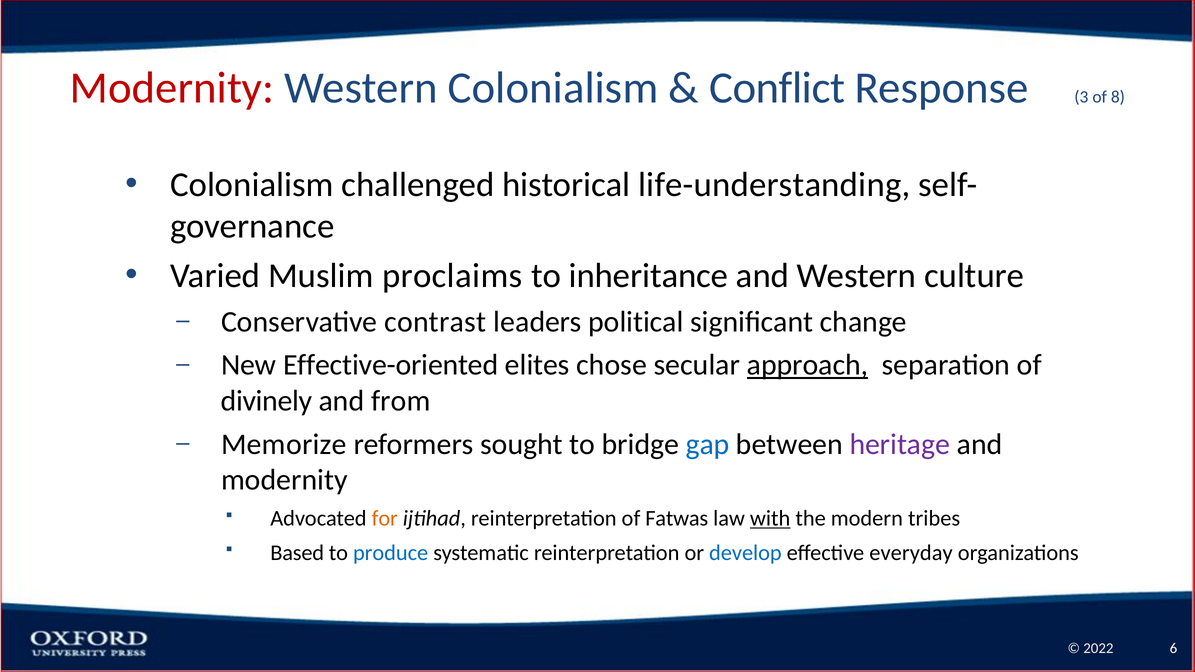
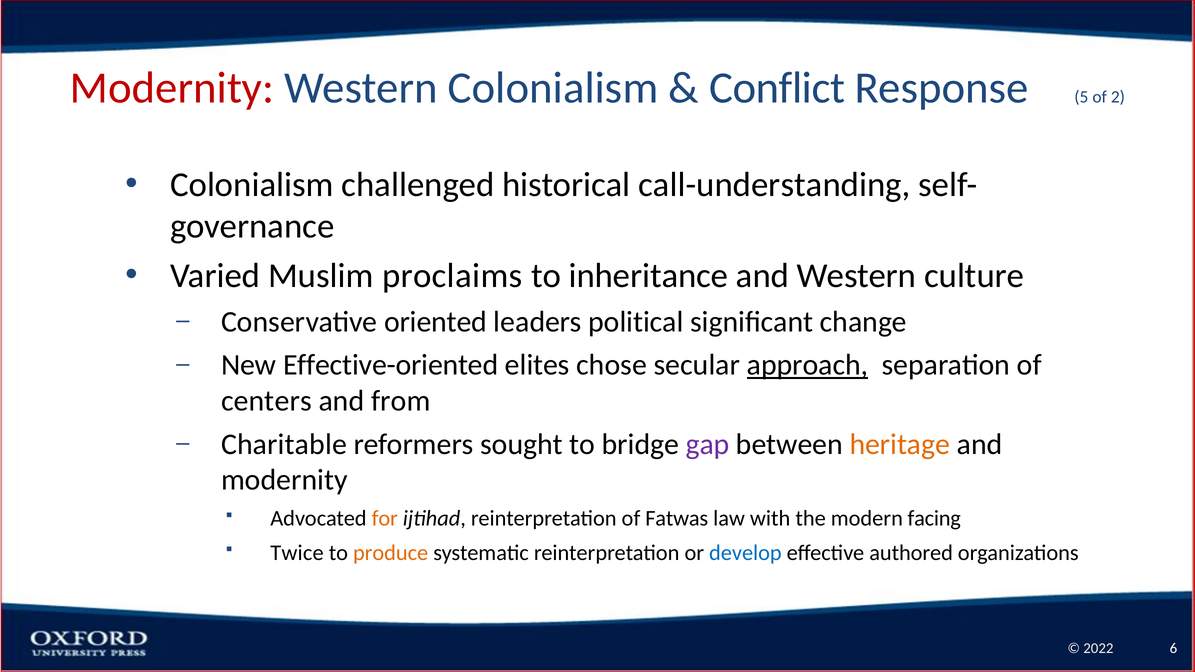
3: 3 -> 5
8: 8 -> 2
life-understanding: life-understanding -> call-understanding
contrast: contrast -> oriented
divinely: divinely -> centers
Memorize: Memorize -> Charitable
gap colour: blue -> purple
heritage colour: purple -> orange
with underline: present -> none
tribes: tribes -> facing
Based: Based -> Twice
produce colour: blue -> orange
everyday: everyday -> authored
